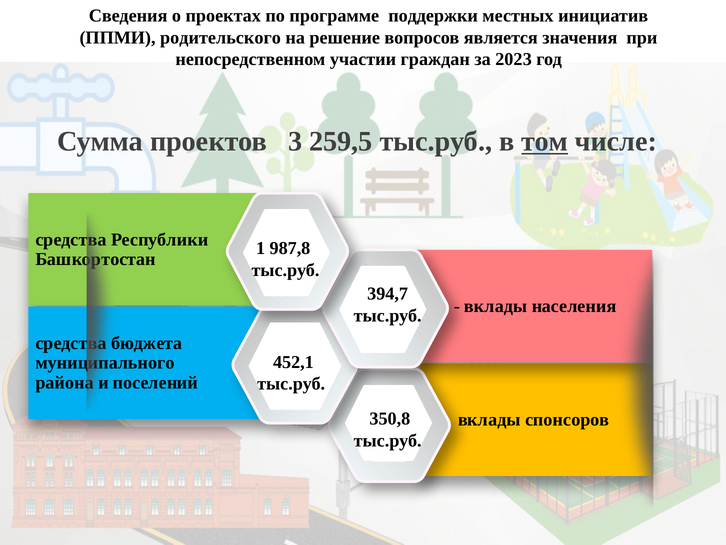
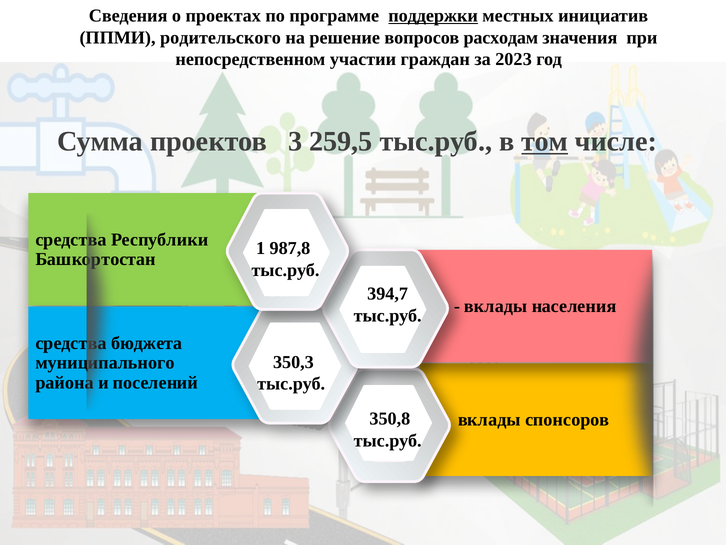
поддержки underline: none -> present
является: является -> расходам
452,1: 452,1 -> 350,3
